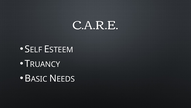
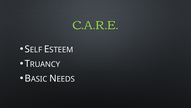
C.A.R.E colour: white -> light green
